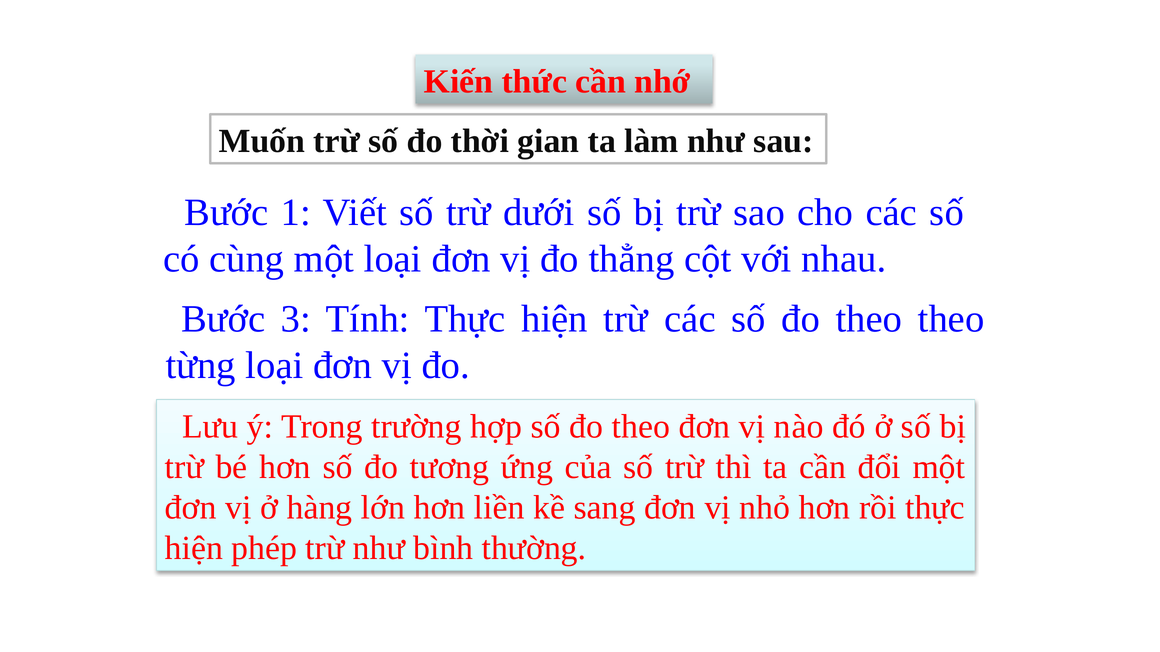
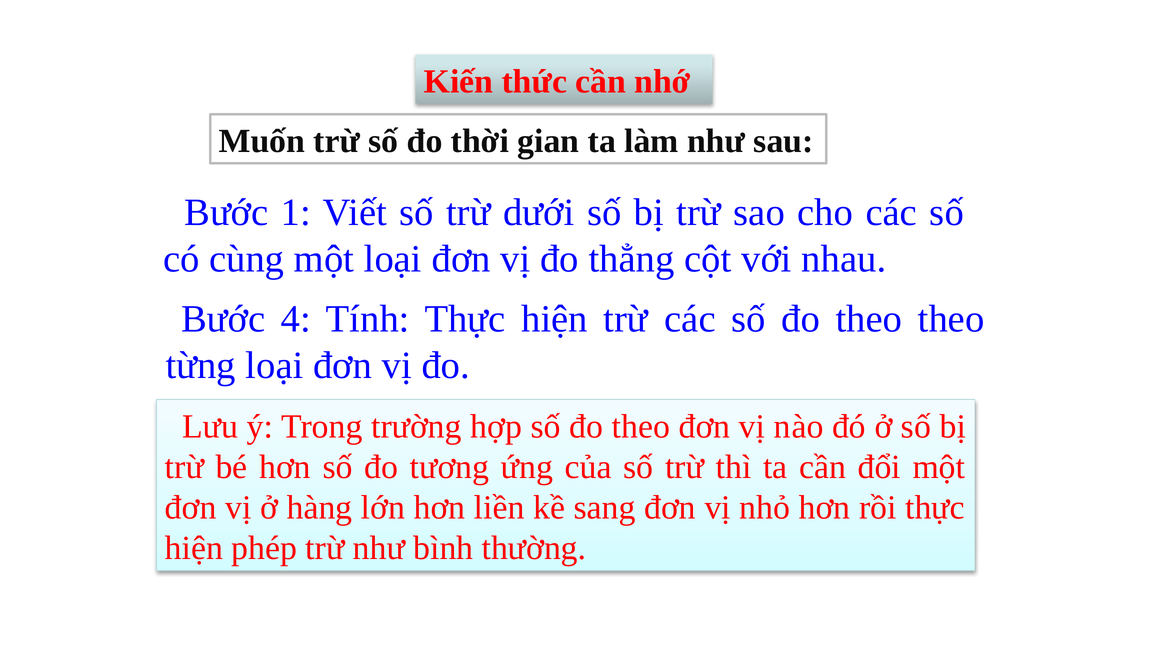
3: 3 -> 4
